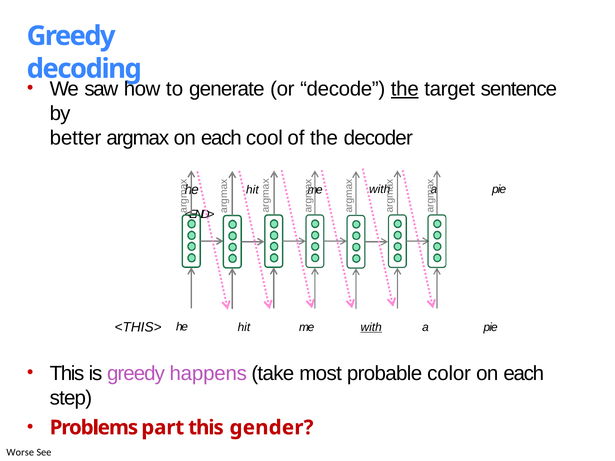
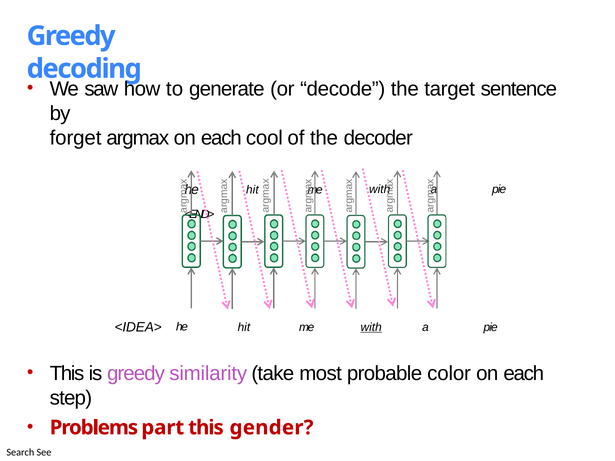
the at (405, 89) underline: present -> none
better: better -> forget
<THIS>: <THIS> -> <IDEA>
happens: happens -> similarity
Worse: Worse -> Search
